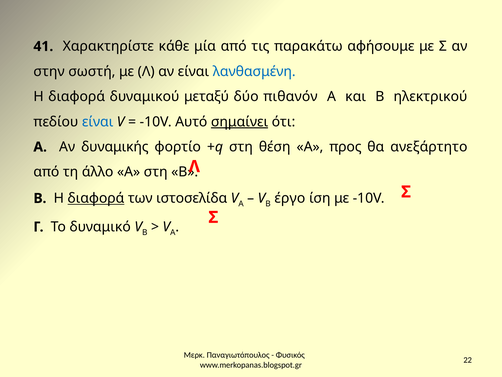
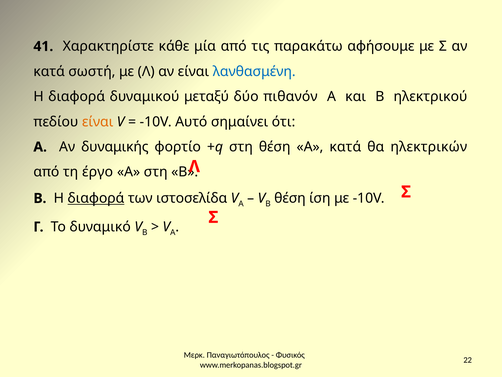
στην at (49, 71): στην -> κατά
είναι at (98, 122) colour: blue -> orange
σημαίνει underline: present -> none
Α προς: προς -> κατά
ανεξάρτητο: ανεξάρτητο -> ηλεκτρικών
άλλο: άλλο -> έργο
έργο at (290, 198): έργο -> θέση
